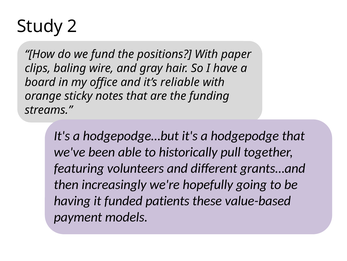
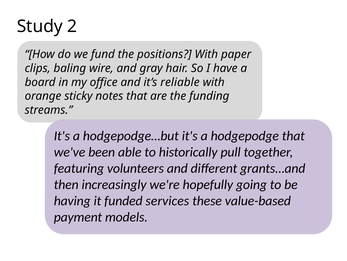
patients: patients -> services
